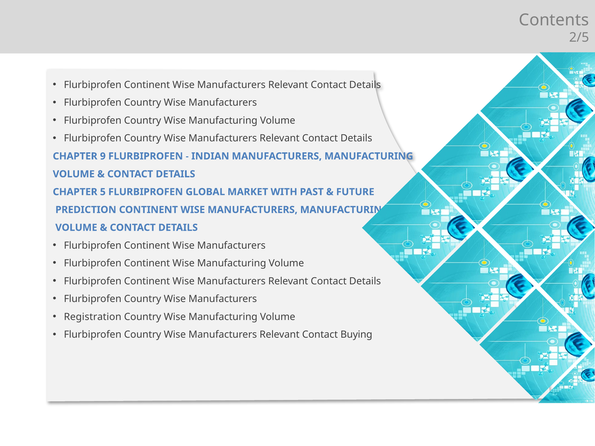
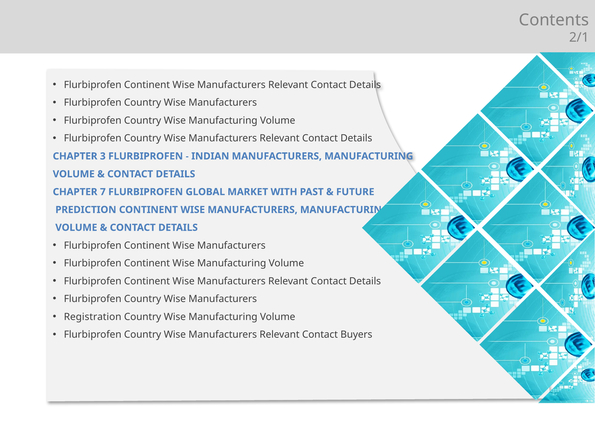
2/5: 2/5 -> 2/1
9: 9 -> 3
5: 5 -> 7
Buying: Buying -> Buyers
